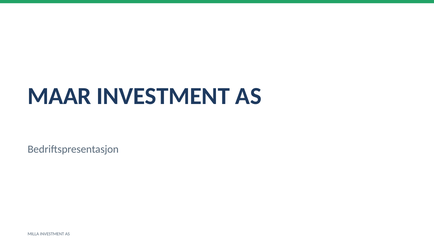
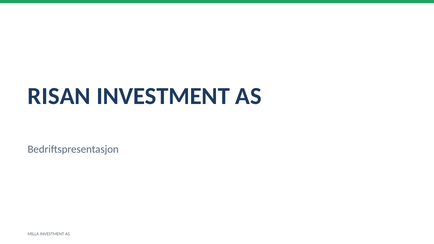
MAAR: MAAR -> RISAN
